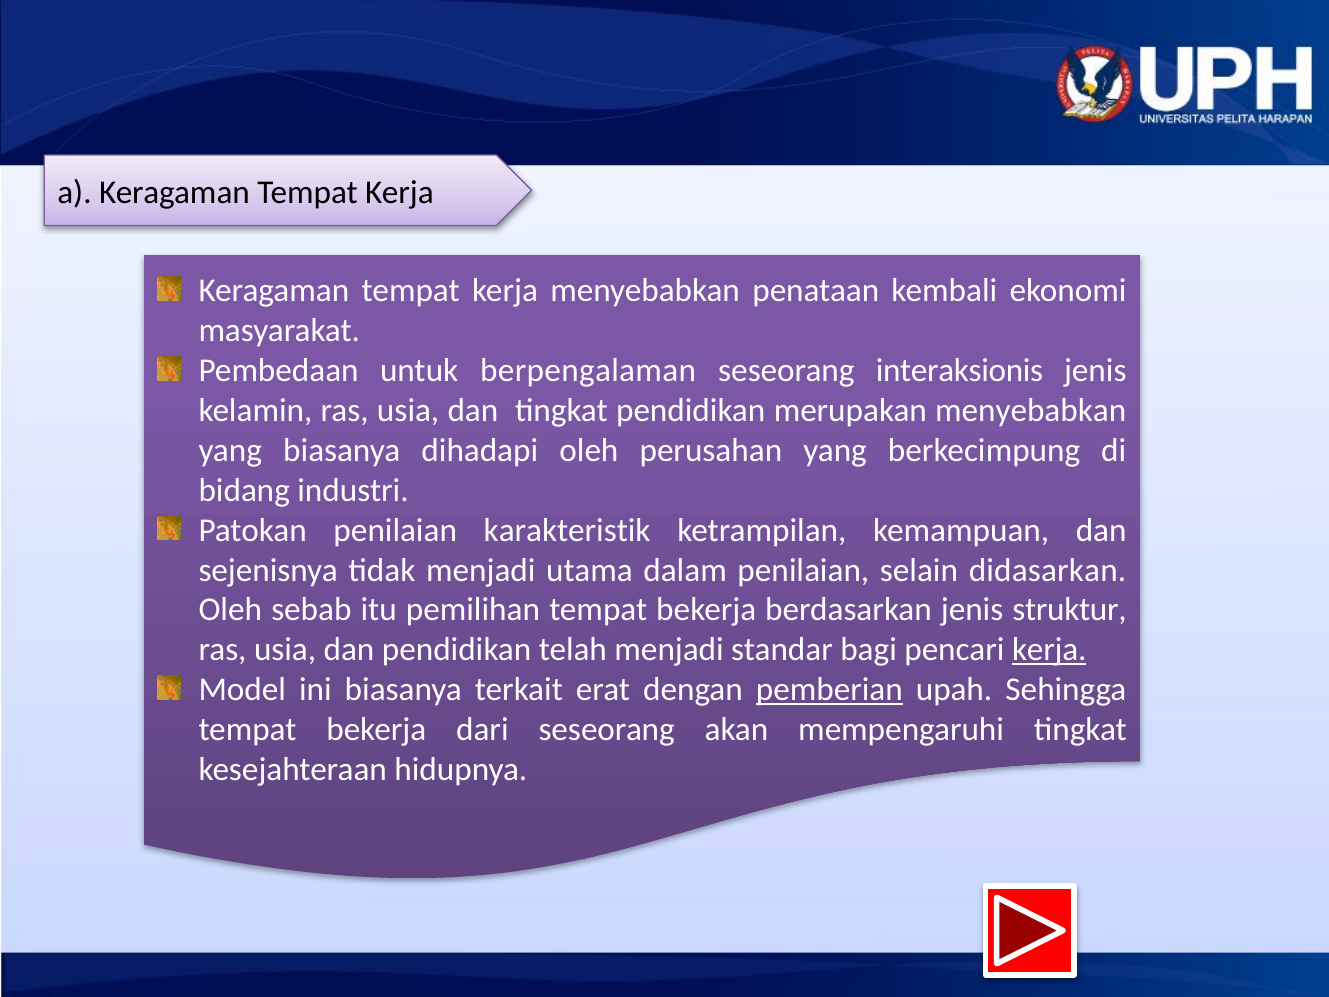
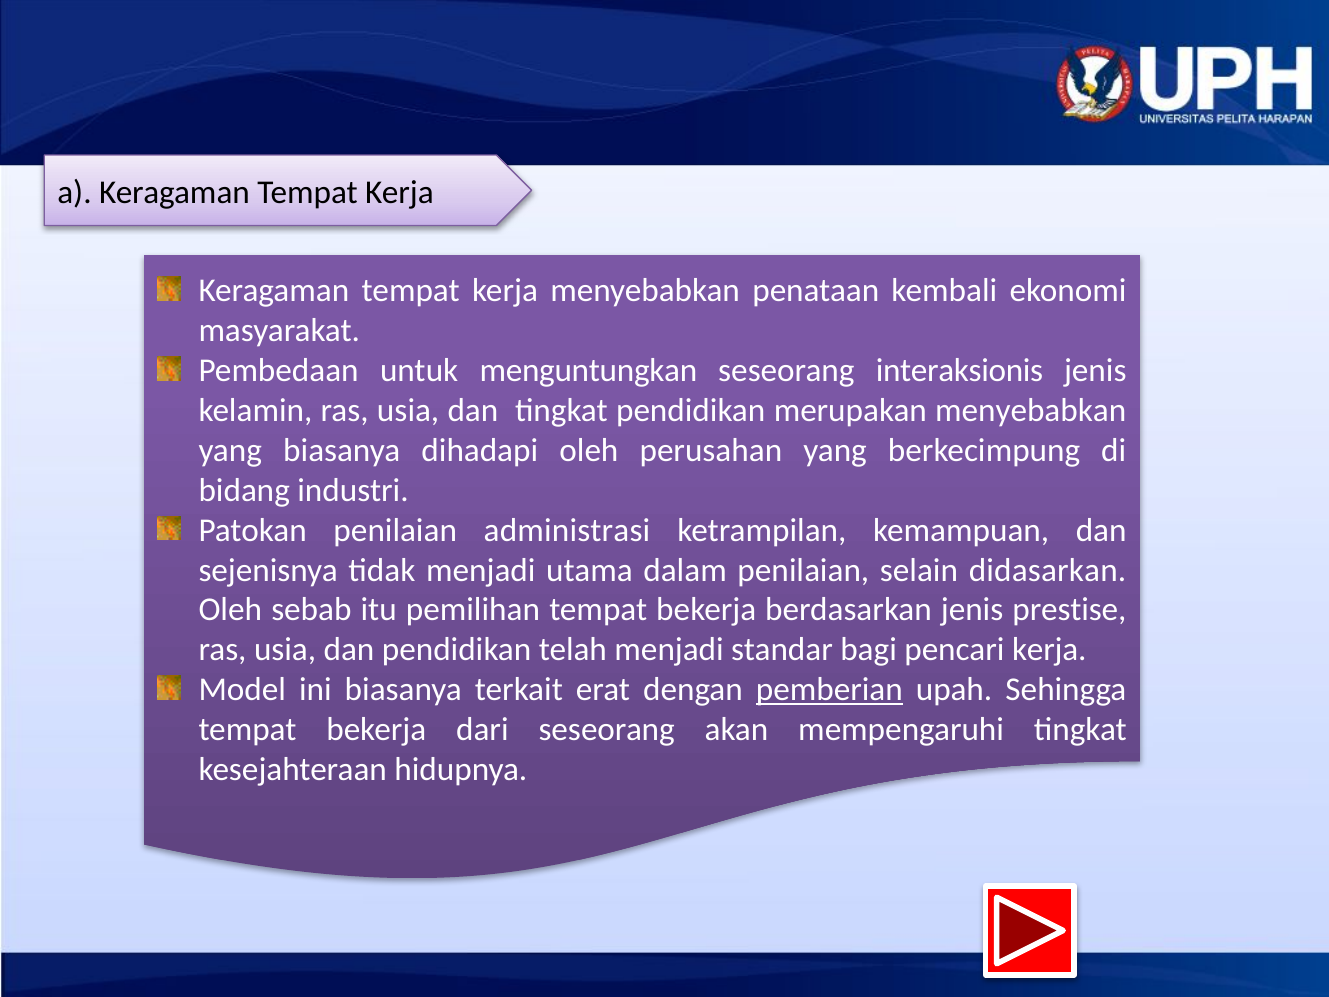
berpengalaman: berpengalaman -> menguntungkan
karakteristik: karakteristik -> administrasi
struktur: struktur -> prestise
kerja at (1049, 650) underline: present -> none
